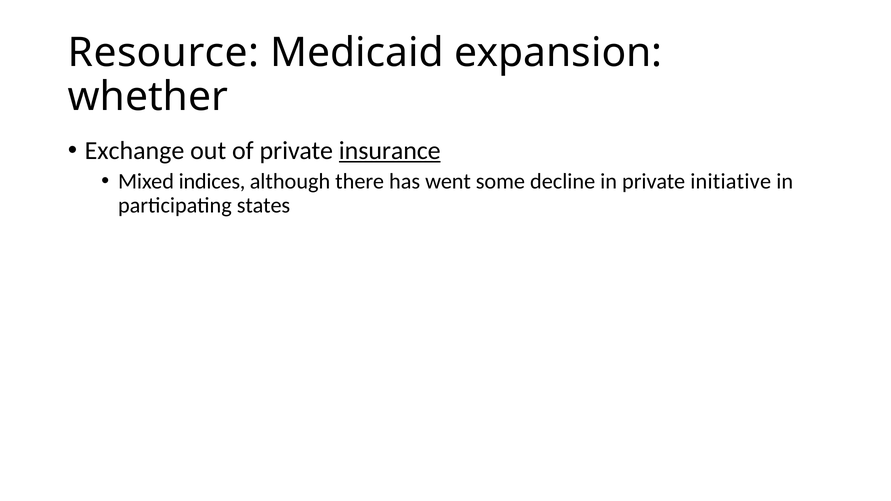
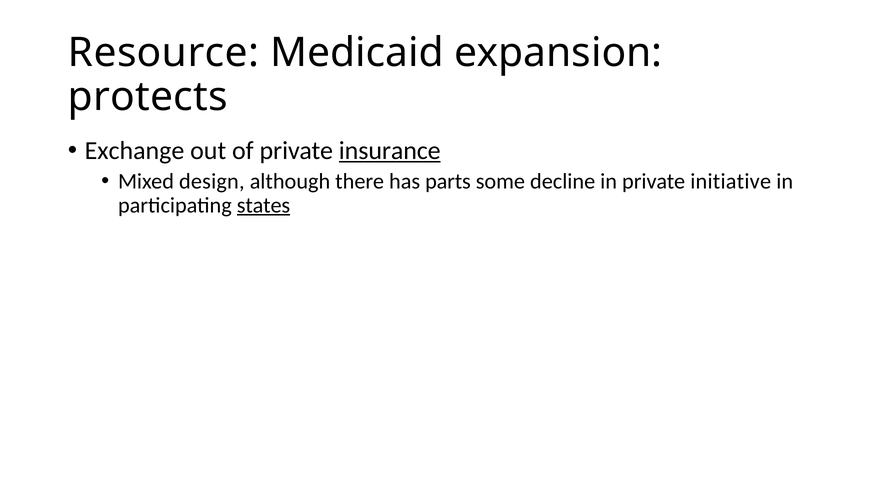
whether: whether -> protects
indices: indices -> design
went: went -> parts
states underline: none -> present
